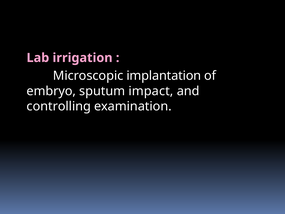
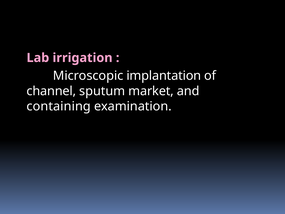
embryo: embryo -> channel
impact: impact -> market
controlling: controlling -> containing
